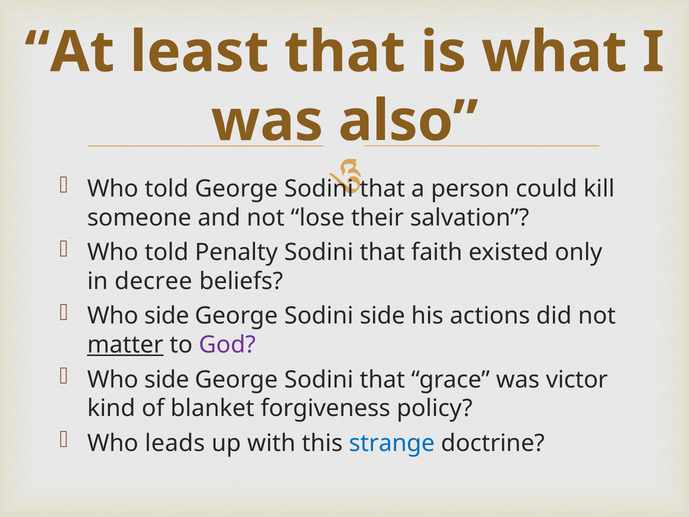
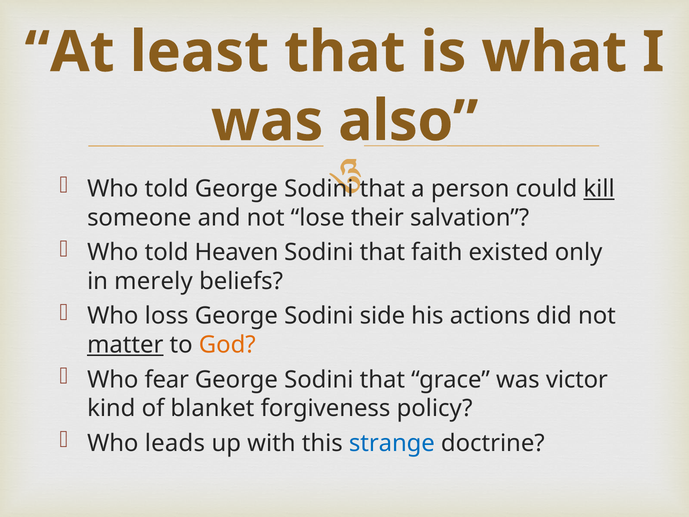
kill underline: none -> present
Penalty: Penalty -> Heaven
decree: decree -> merely
side at (167, 316): side -> loss
God colour: purple -> orange
side at (167, 379): side -> fear
